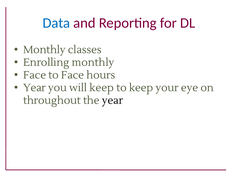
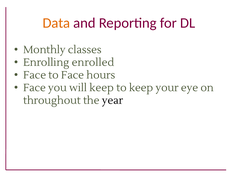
Data colour: blue -> orange
Enrolling monthly: monthly -> enrolled
Year at (34, 88): Year -> Face
